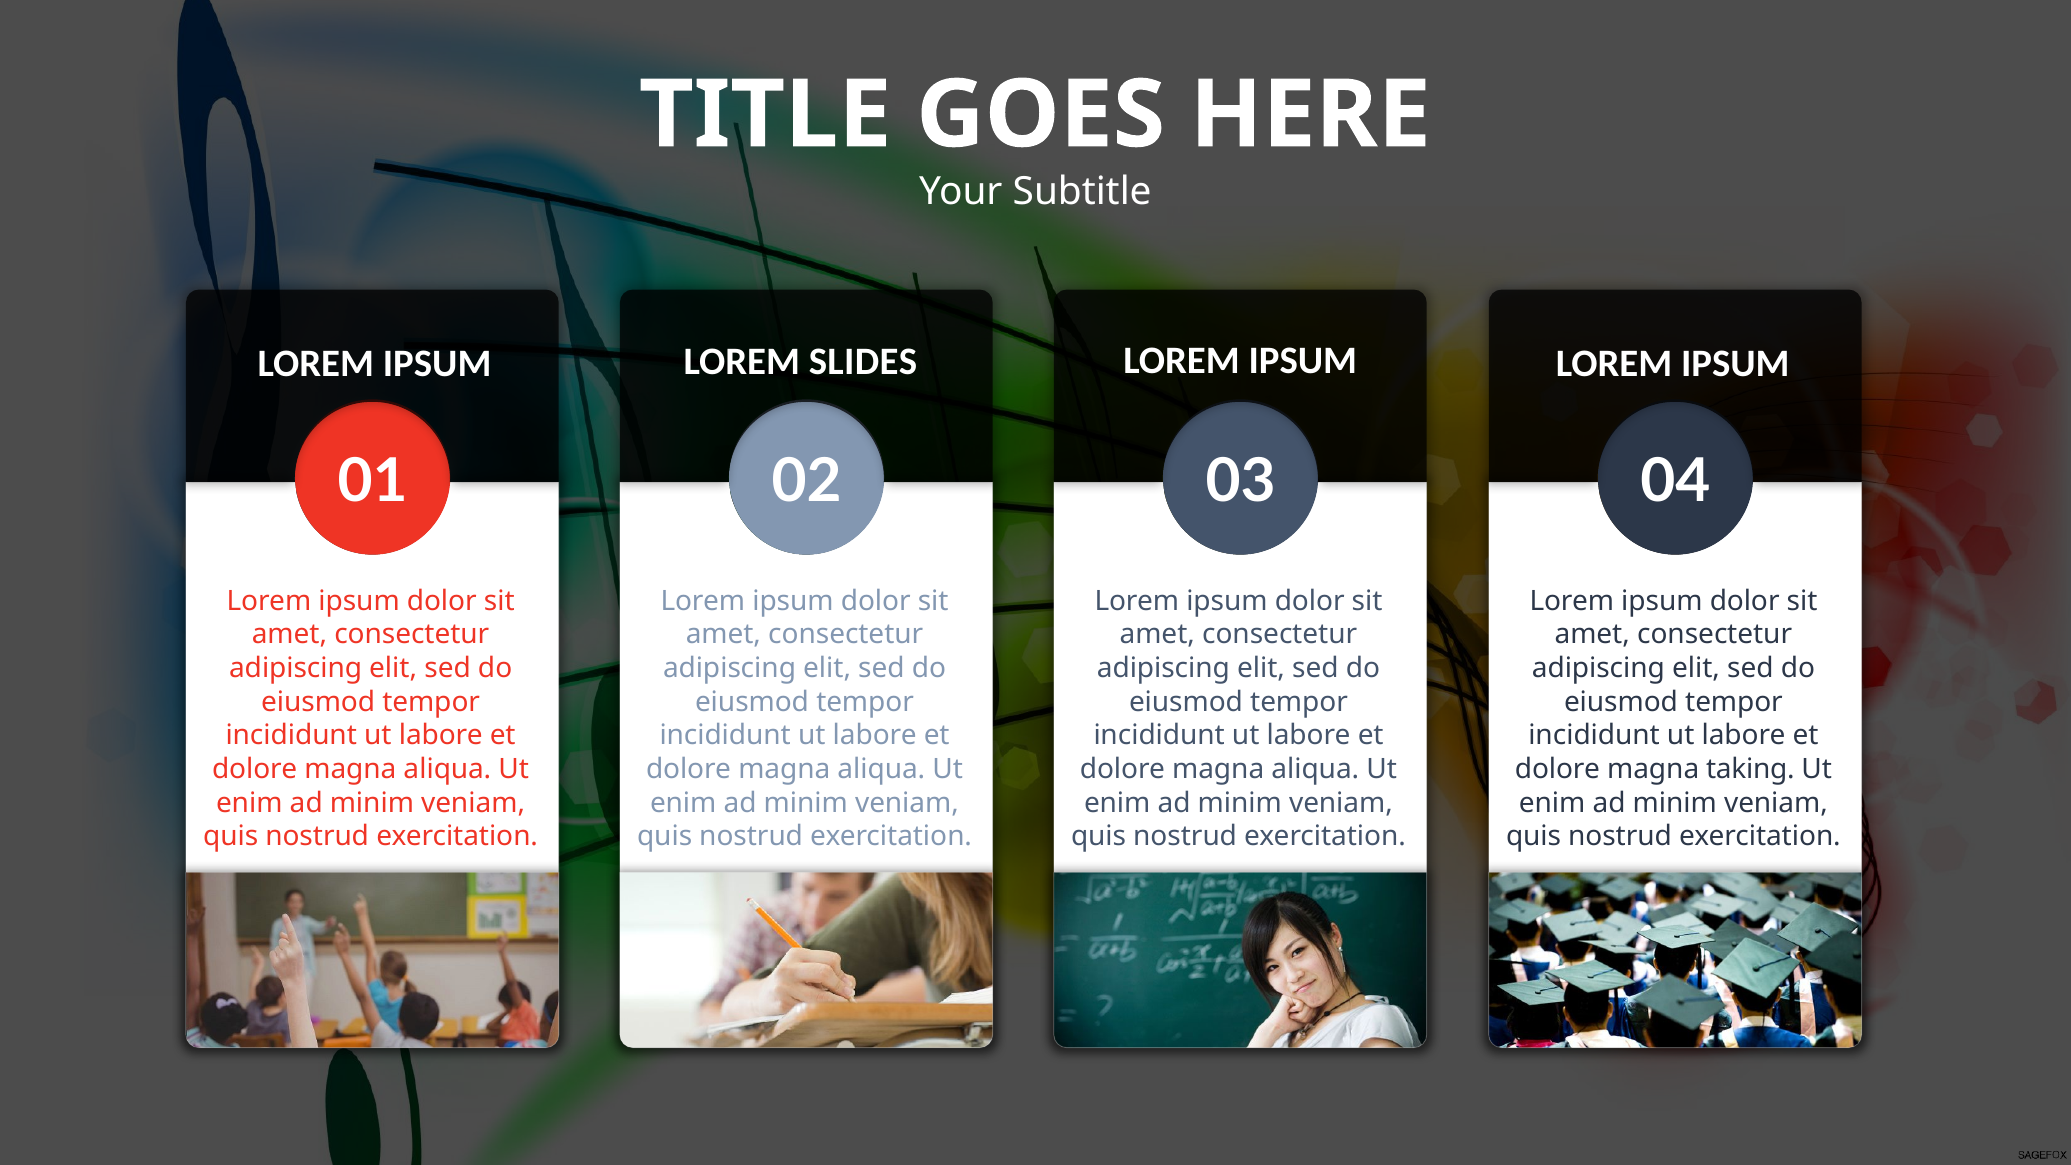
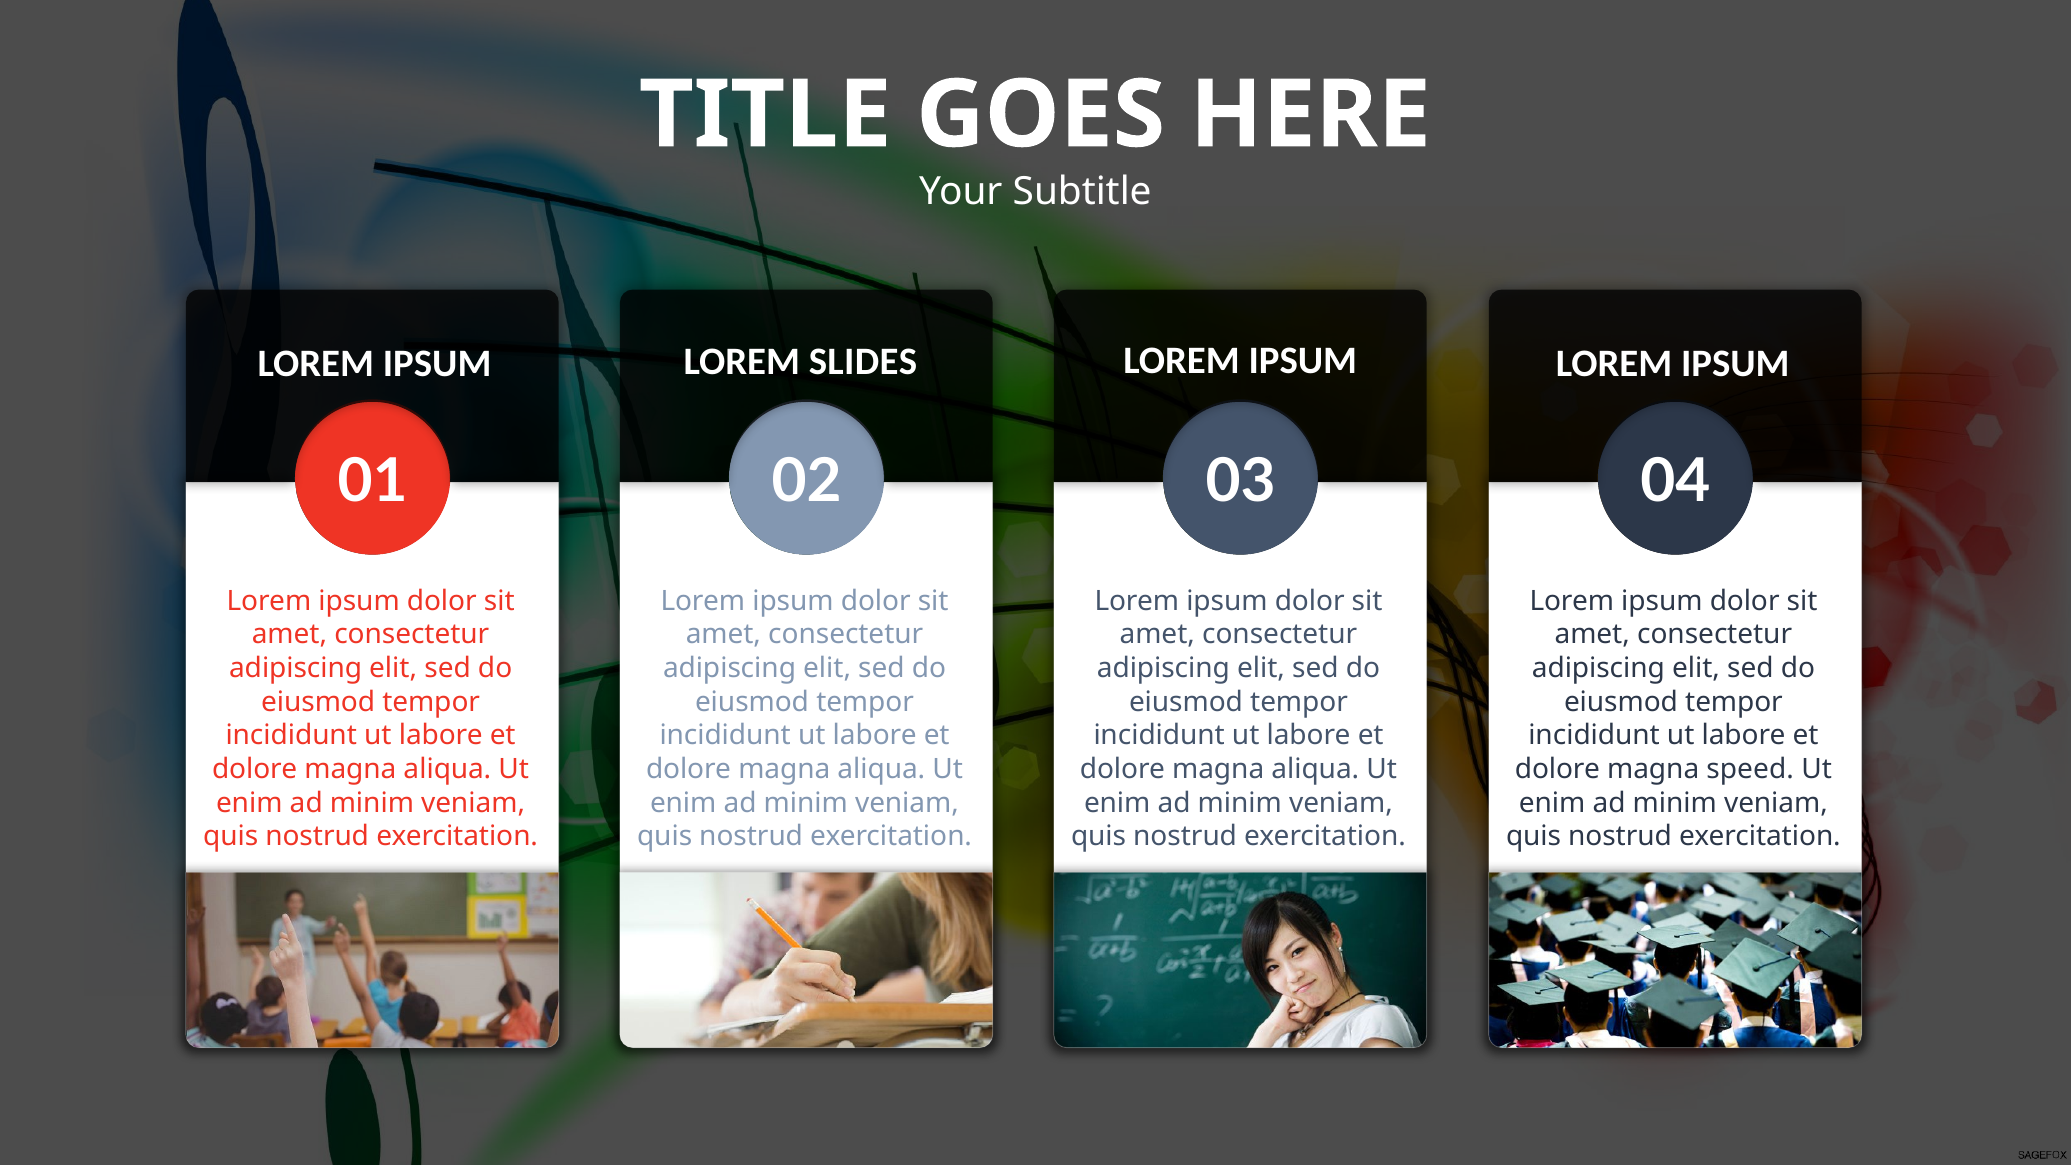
taking: taking -> speed
